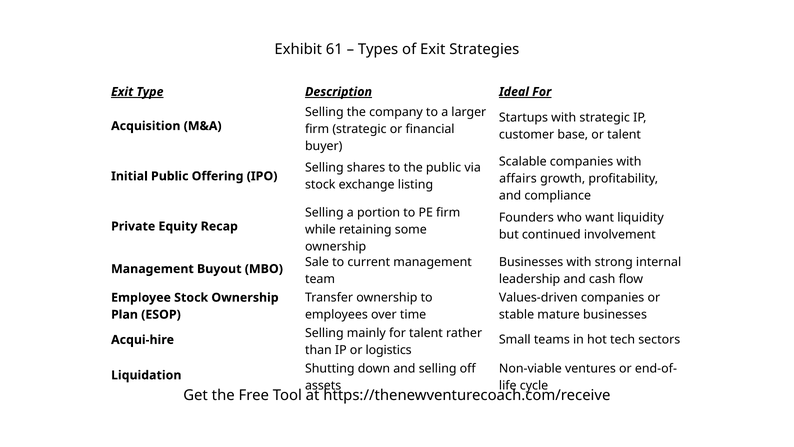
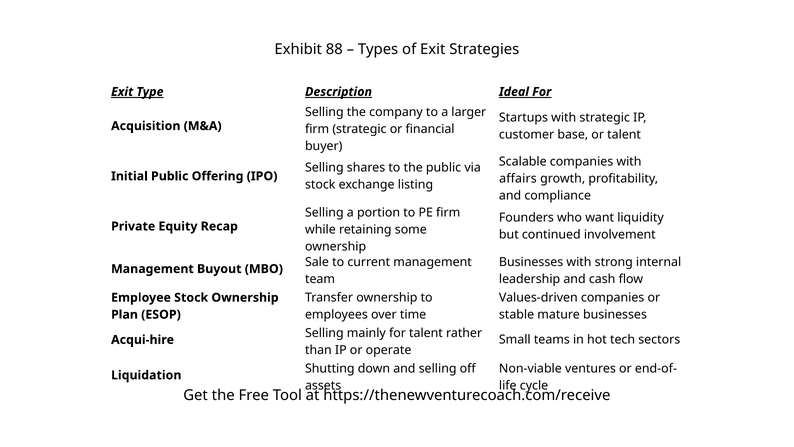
61: 61 -> 88
logistics: logistics -> operate
